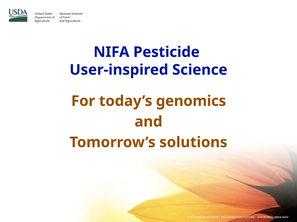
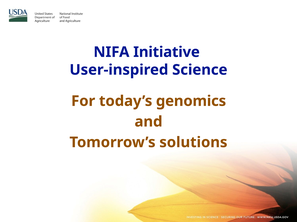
Pesticide: Pesticide -> Initiative
